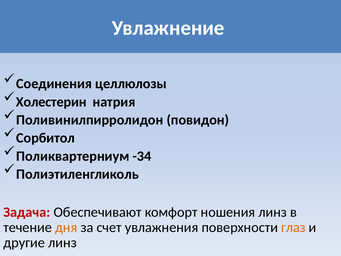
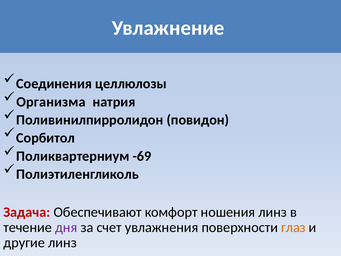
Холестерин: Холестерин -> Организма
-34: -34 -> -69
дня colour: orange -> purple
